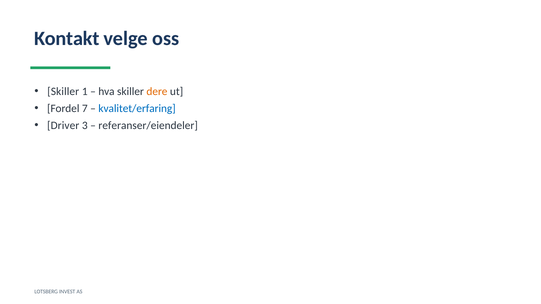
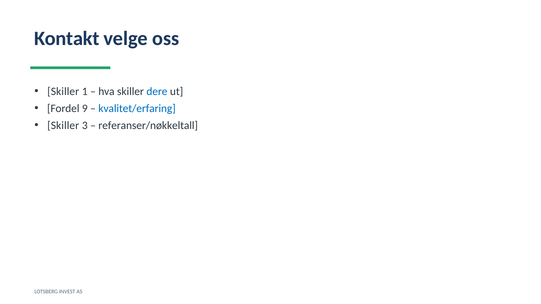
dere colour: orange -> blue
7: 7 -> 9
Driver at (63, 125): Driver -> Skiller
referanser/eiendeler: referanser/eiendeler -> referanser/nøkkeltall
